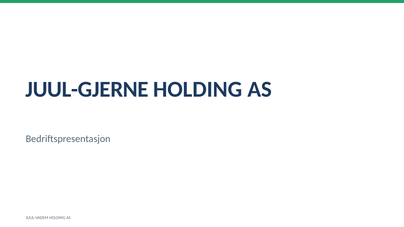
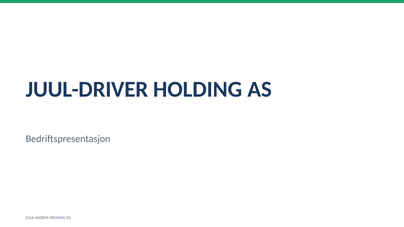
JUUL-GJERNE: JUUL-GJERNE -> JUUL-DRIVER
